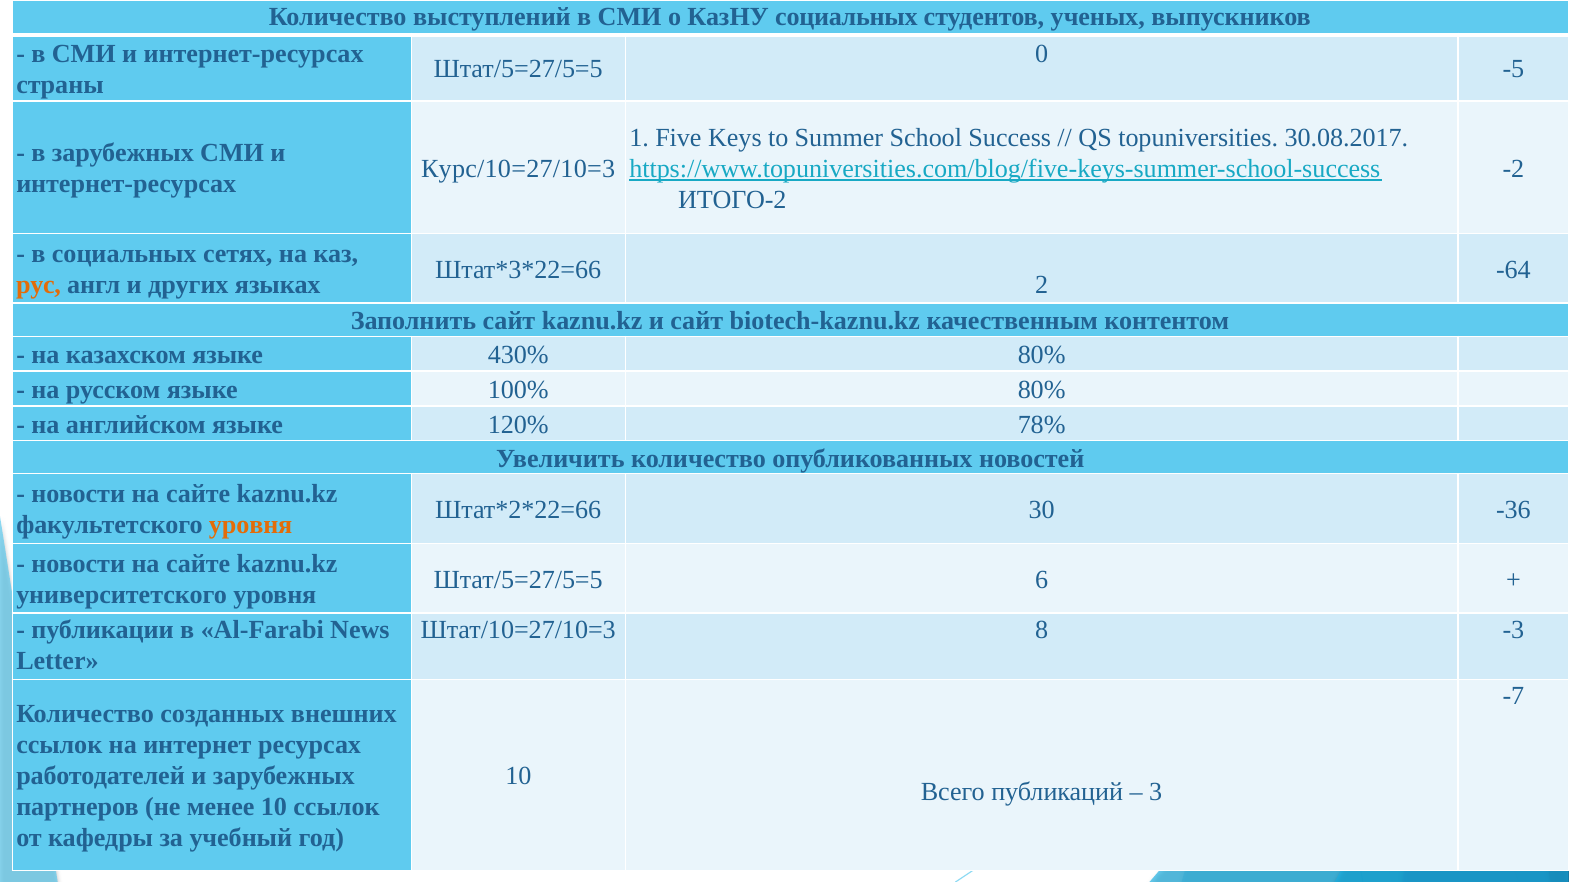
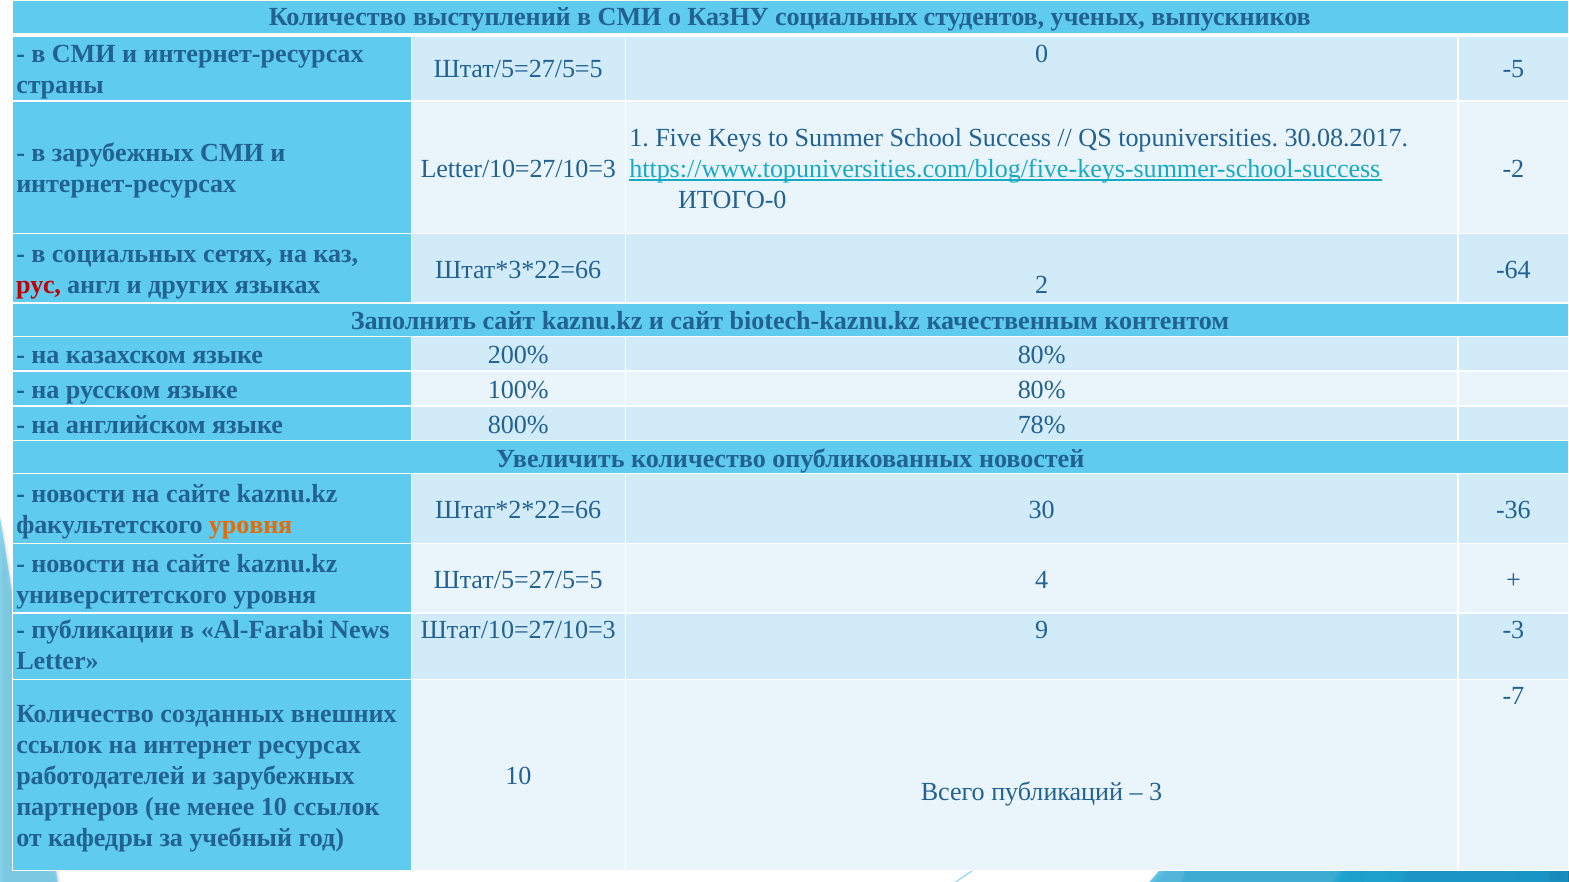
Курс/10=27/10=3: Курс/10=27/10=3 -> Letter/10=27/10=3
ИТОГО-2: ИТОГО-2 -> ИТОГО-0
рус colour: orange -> red
430%: 430% -> 200%
120%: 120% -> 800%
6: 6 -> 4
8: 8 -> 9
